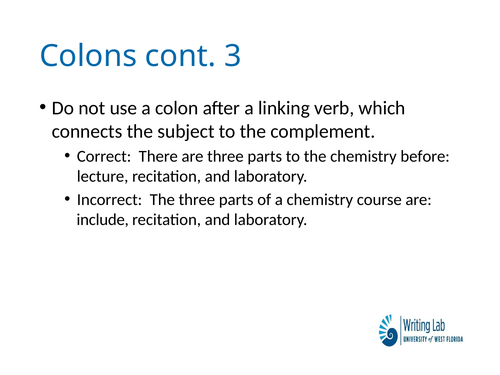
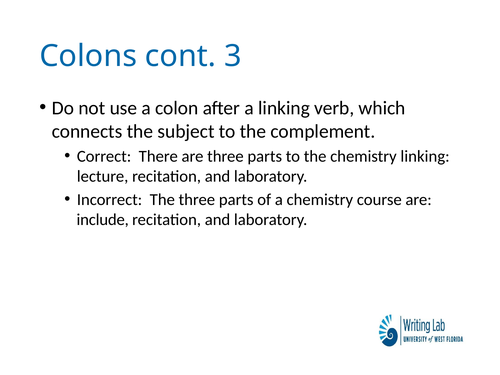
chemistry before: before -> linking
